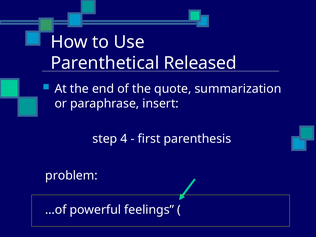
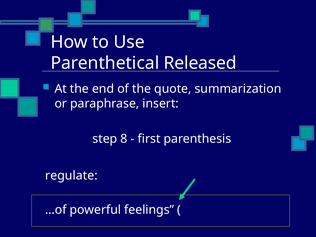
4: 4 -> 8
problem: problem -> regulate
